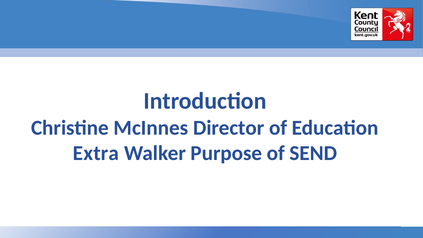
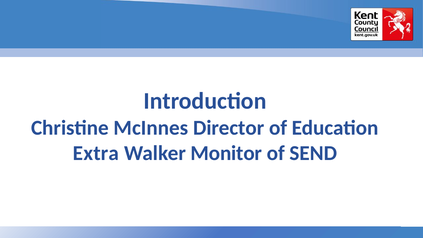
Purpose: Purpose -> Monitor
